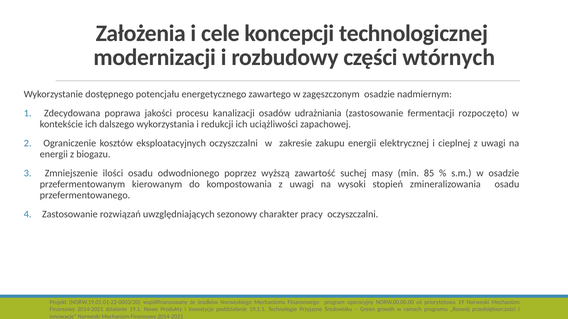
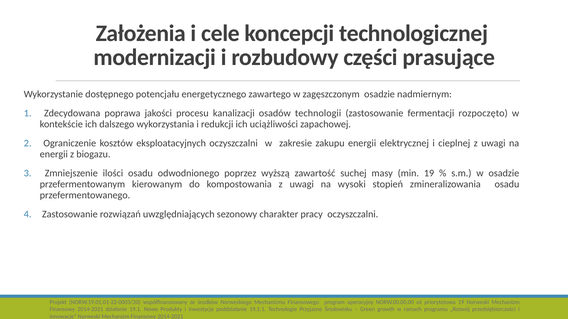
wtórnych: wtórnych -> prasujące
udrażniania: udrażniania -> technologii
min 85: 85 -> 19
